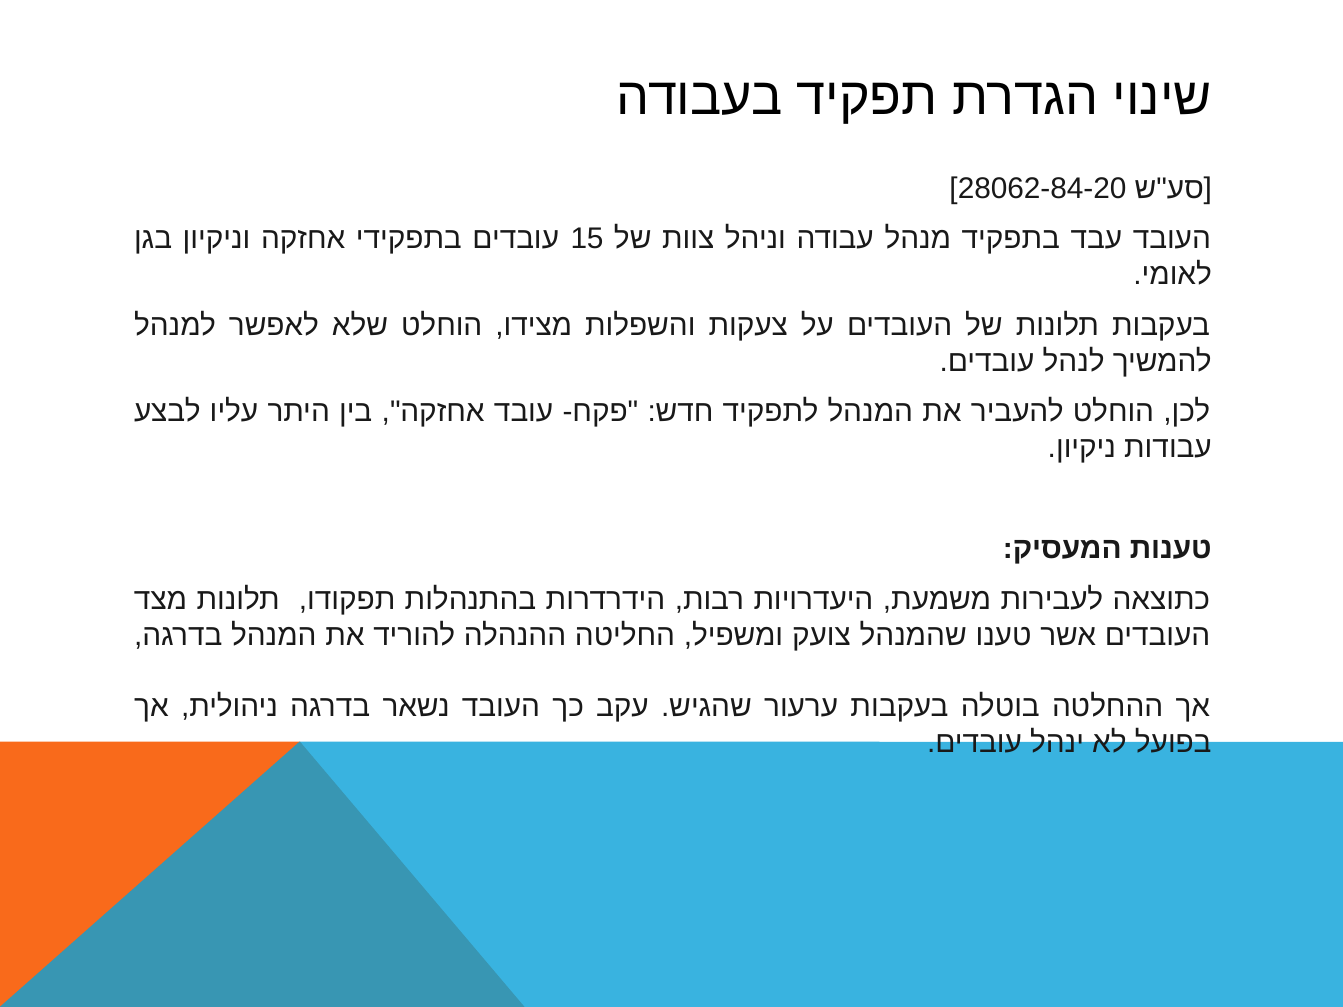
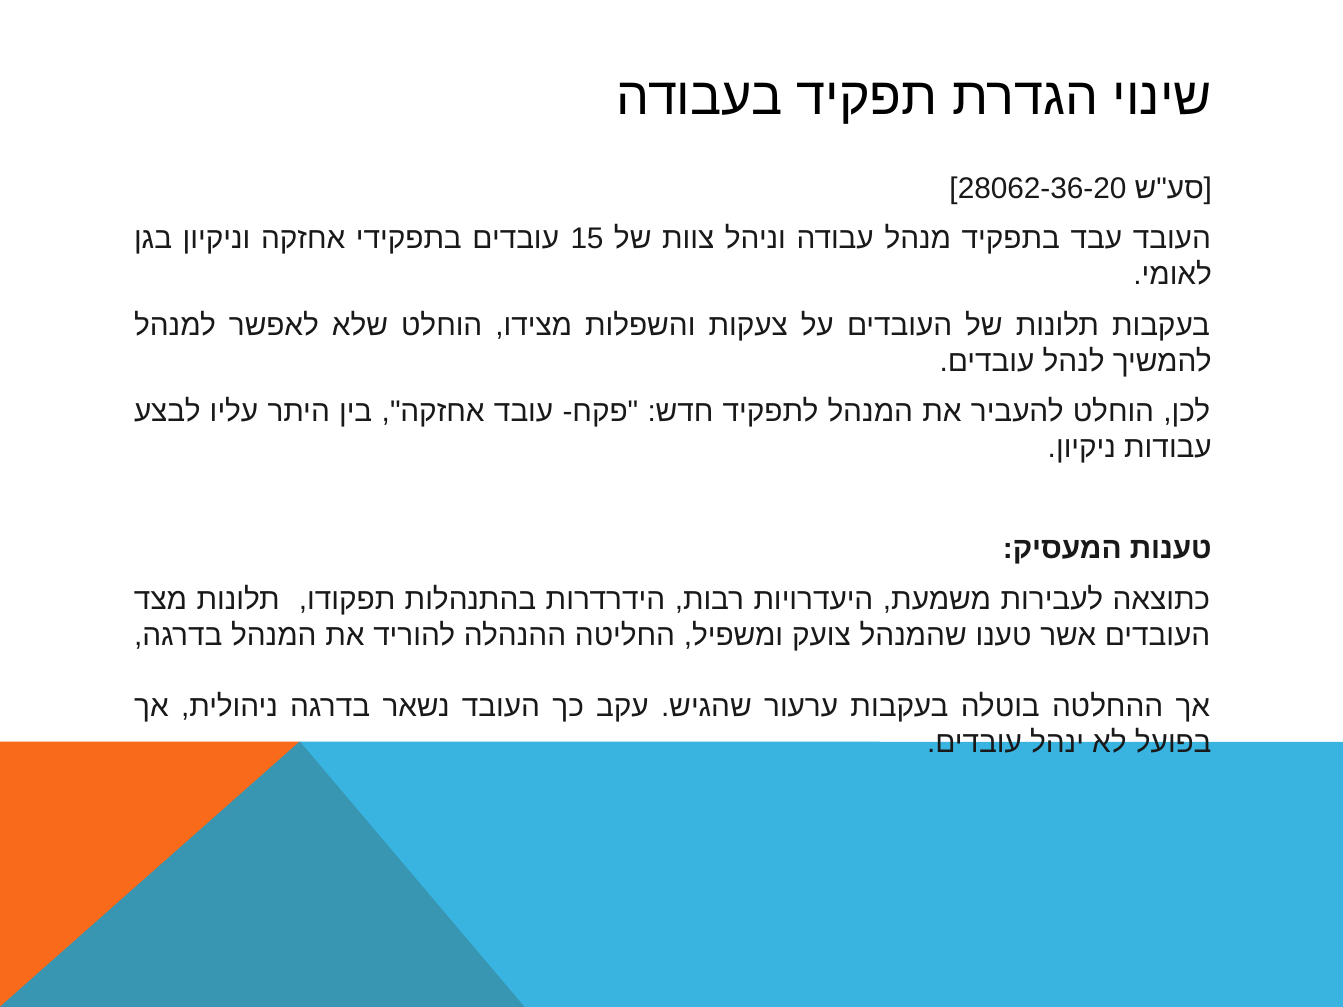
28062-84-20: 28062-84-20 -> 28062-36-20
